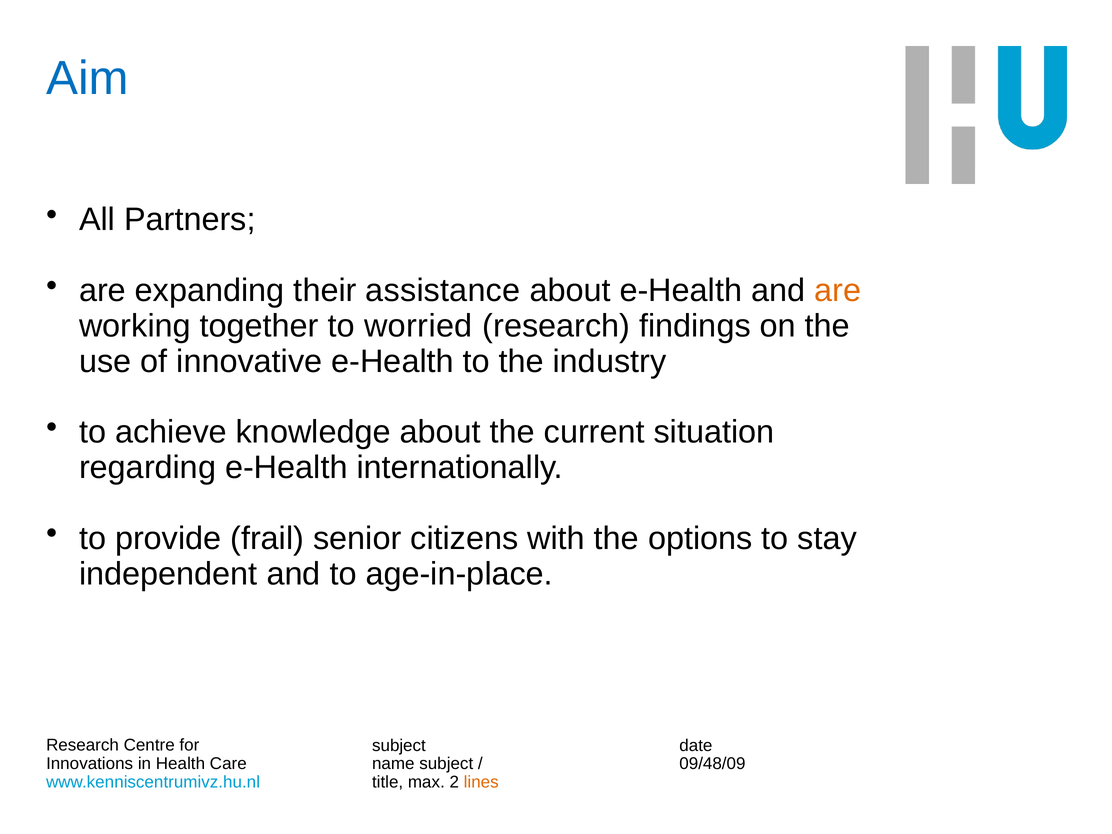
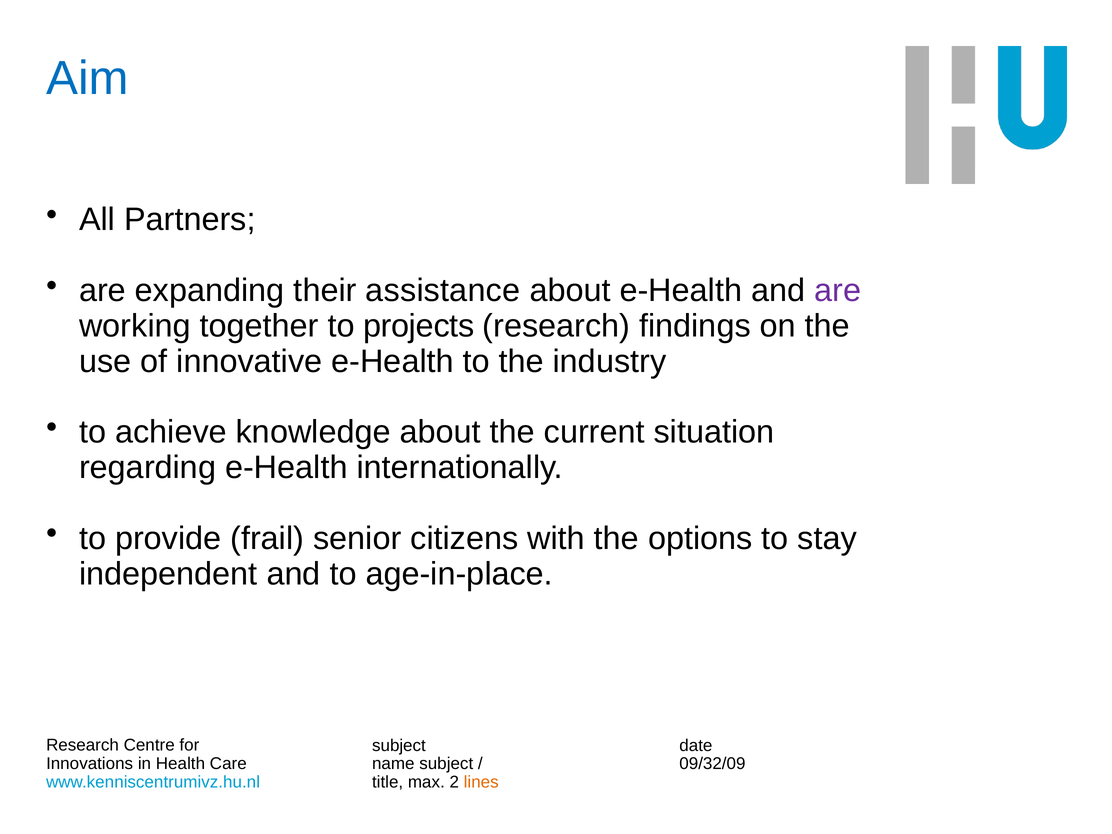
are at (838, 291) colour: orange -> purple
worried: worried -> projects
09/48/09: 09/48/09 -> 09/32/09
